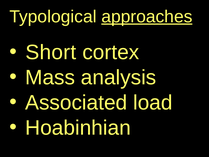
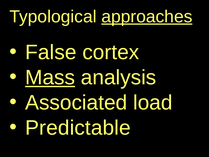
Short: Short -> False
Mass underline: none -> present
Hoabinhian: Hoabinhian -> Predictable
